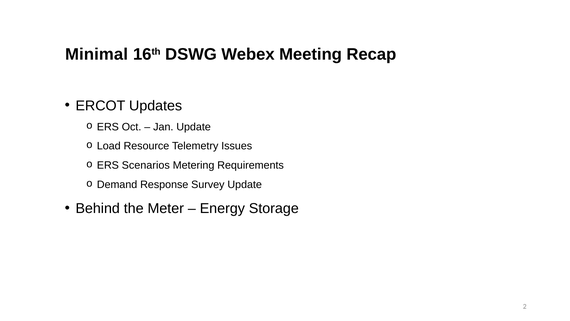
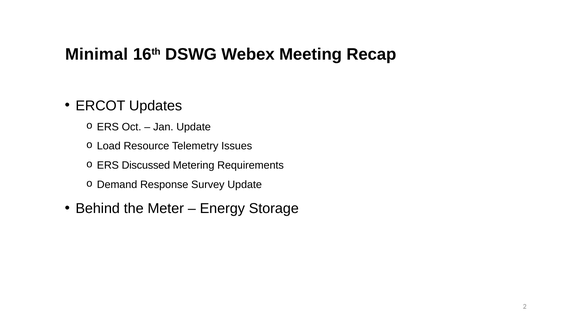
Scenarios: Scenarios -> Discussed
